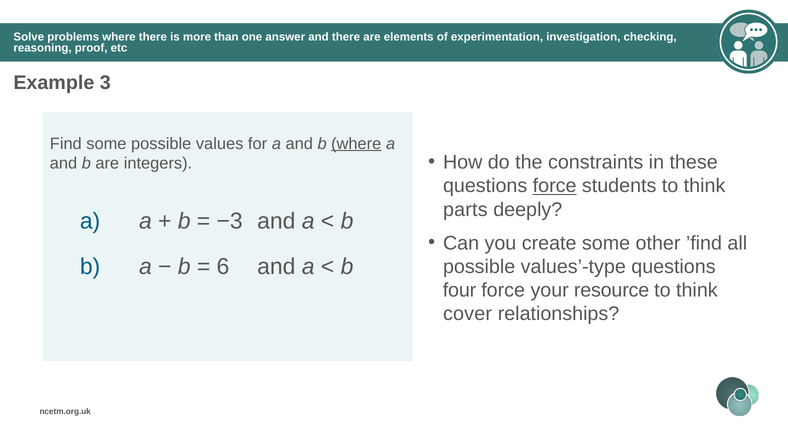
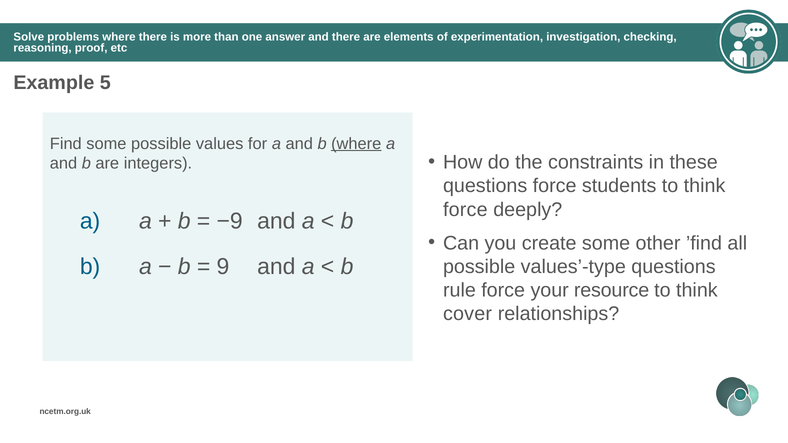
3: 3 -> 5
force at (555, 186) underline: present -> none
parts at (465, 210): parts -> force
−3: −3 -> −9
6: 6 -> 9
four: four -> rule
